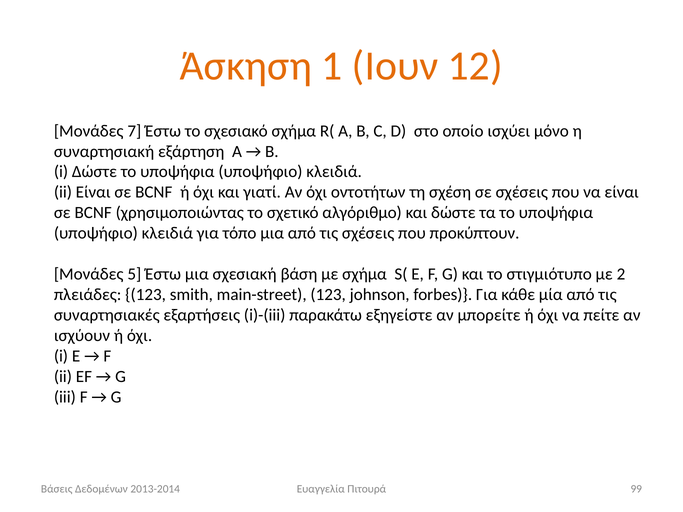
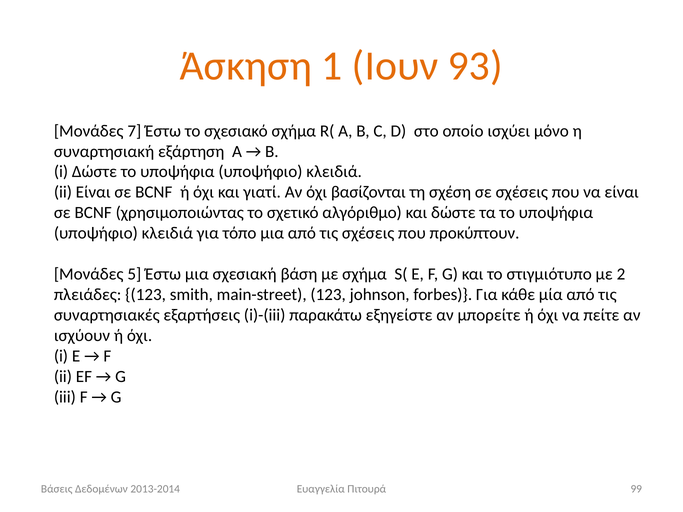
12: 12 -> 93
οντοτήτων: οντοτήτων -> βασίζονται
